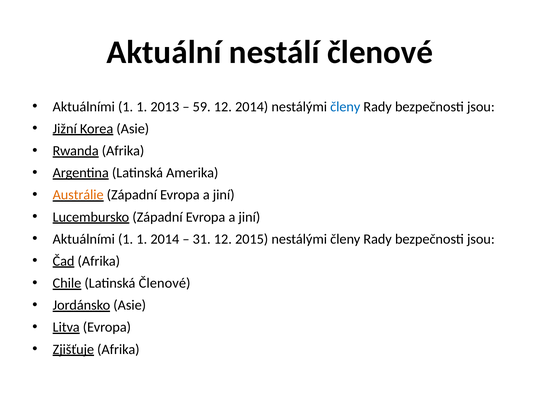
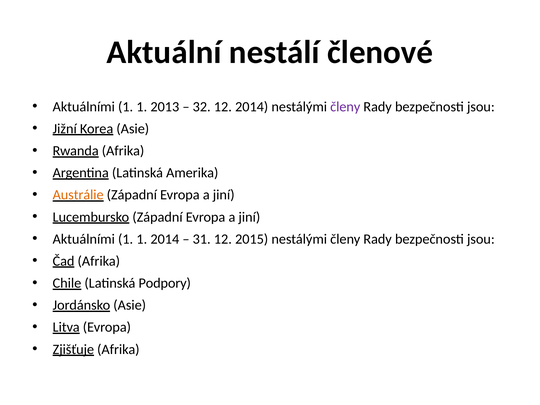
59: 59 -> 32
členy at (345, 107) colour: blue -> purple
Latinská Členové: Členové -> Podpory
